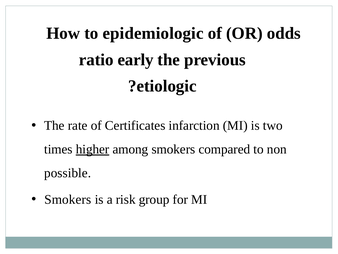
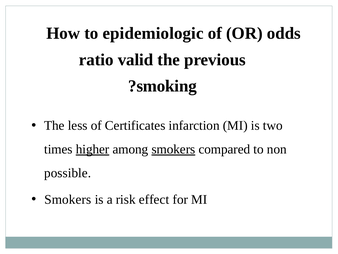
early: early -> valid
etiologic: etiologic -> smoking
rate: rate -> less
smokers at (173, 149) underline: none -> present
group: group -> effect
